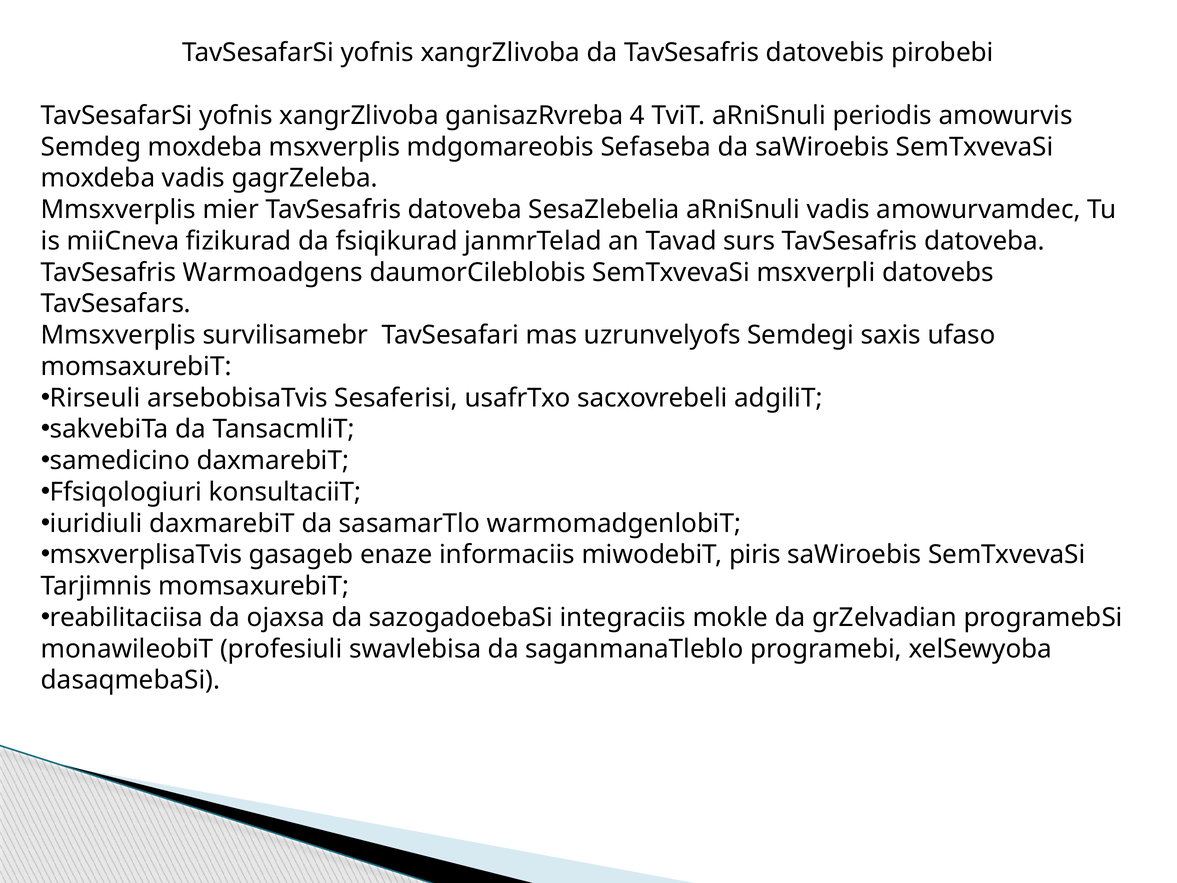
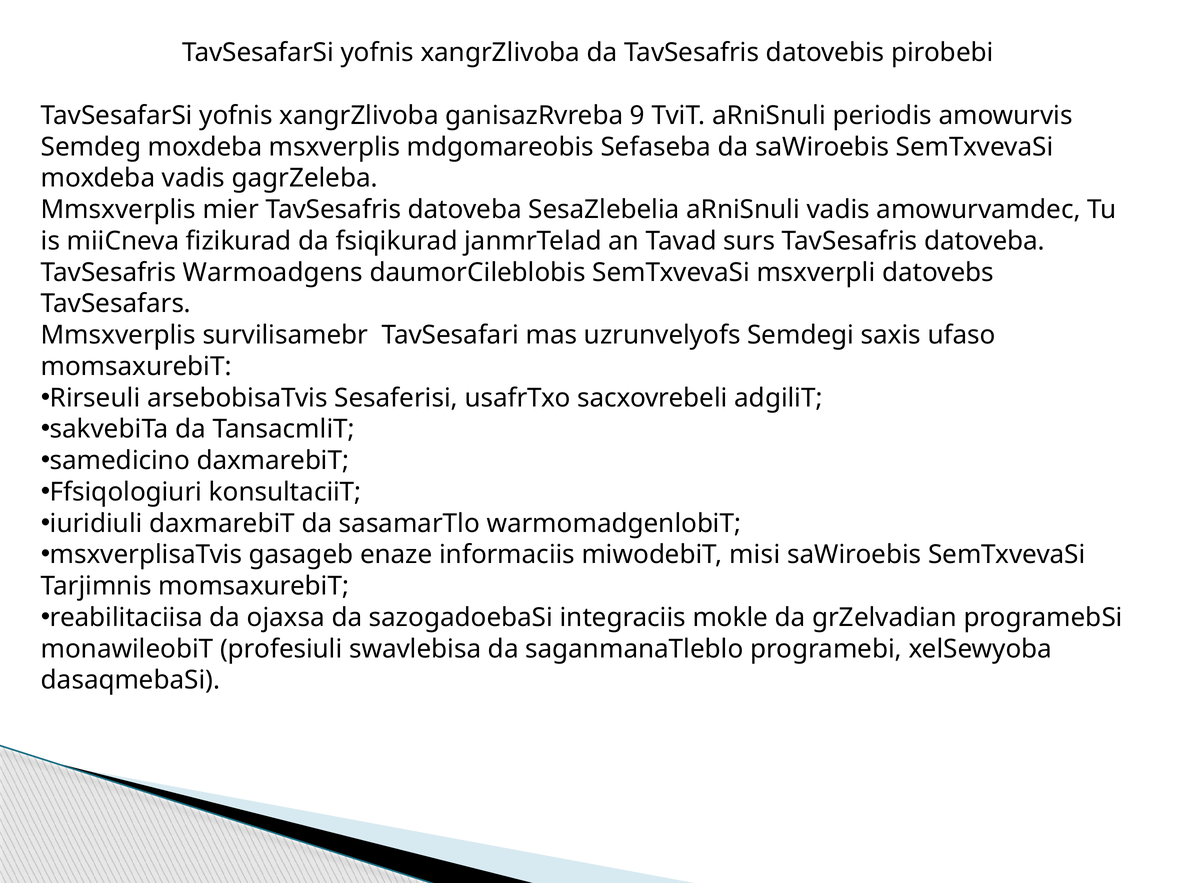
4: 4 -> 9
piris: piris -> misi
